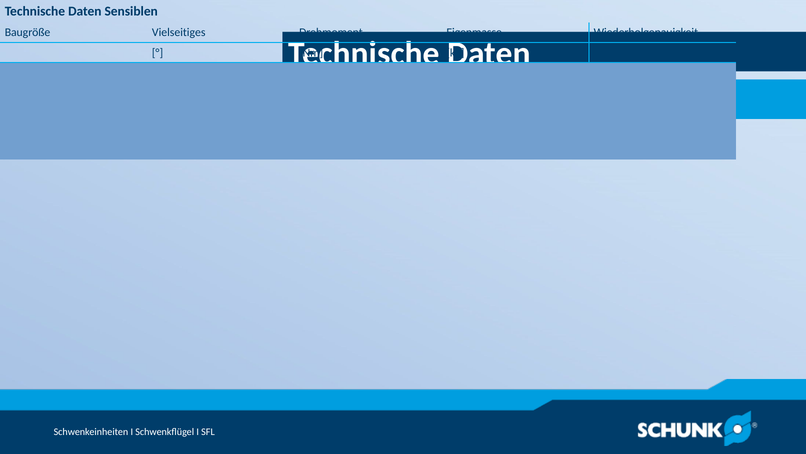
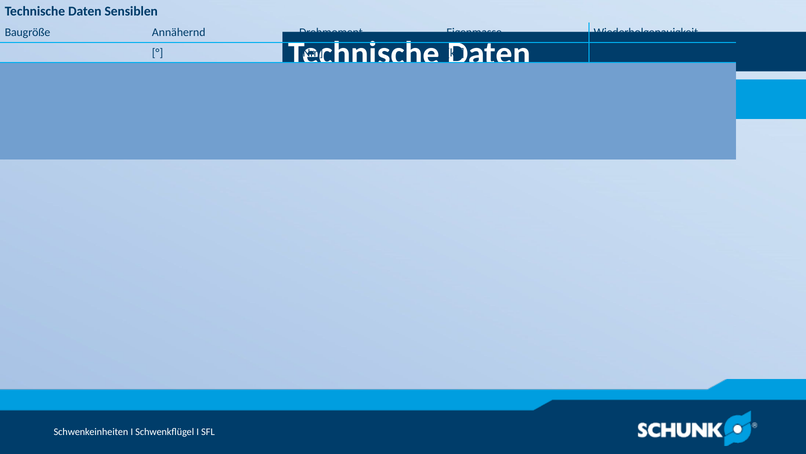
Vielseitiges: Vielseitiges -> Annähernd
